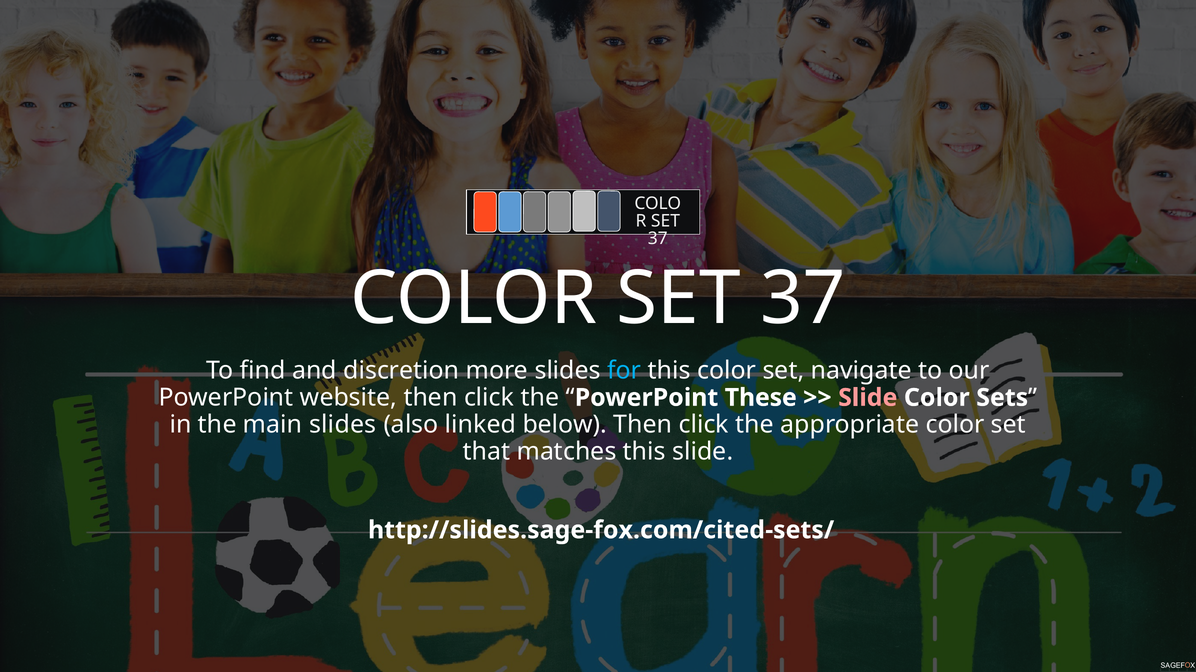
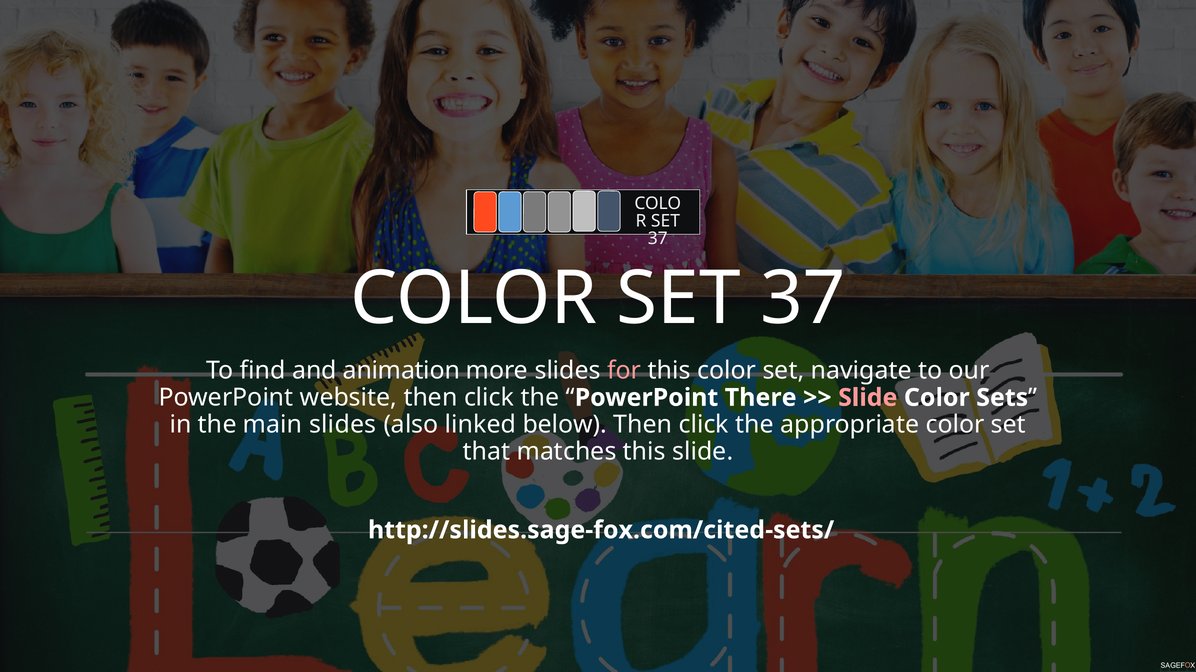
discretion: discretion -> animation
for colour: light blue -> pink
These: These -> There
